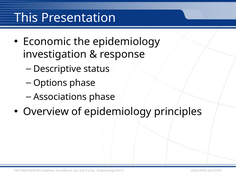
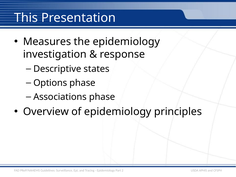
Economic: Economic -> Measures
status: status -> states
